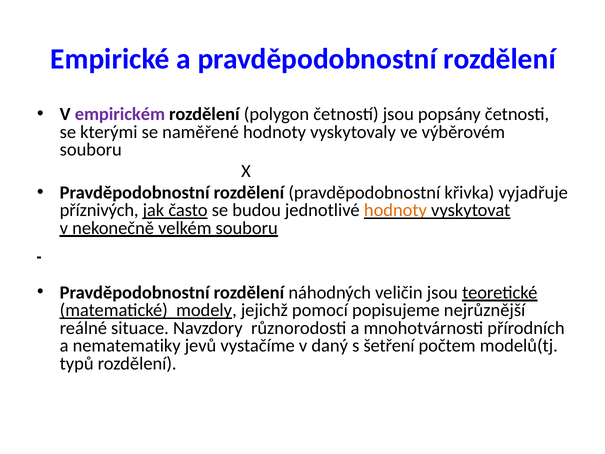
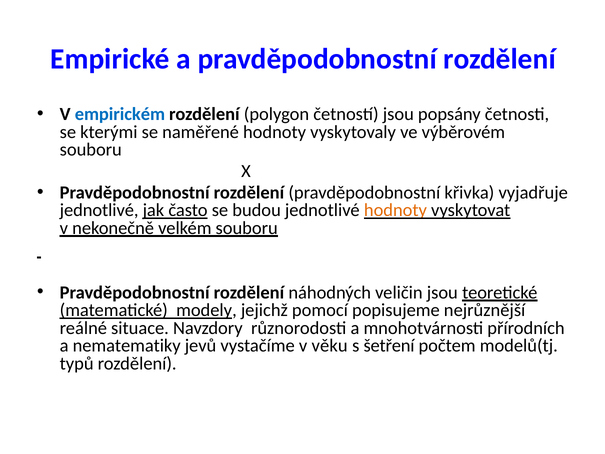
empirickém colour: purple -> blue
příznivých at (99, 210): příznivých -> jednotlivé
daný: daný -> věku
